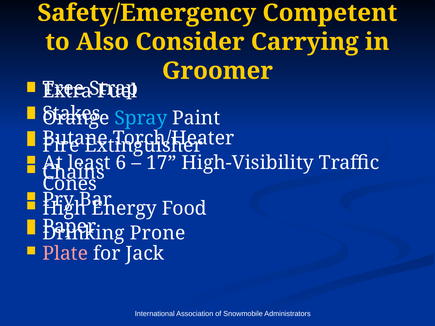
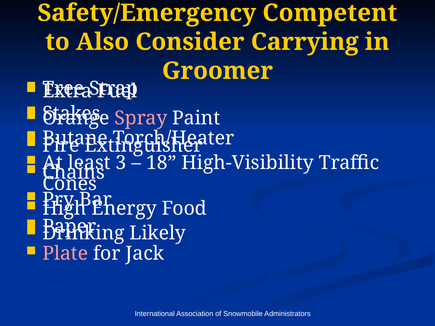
Spray colour: light blue -> pink
6: 6 -> 3
17: 17 -> 18
Prone: Prone -> Likely
